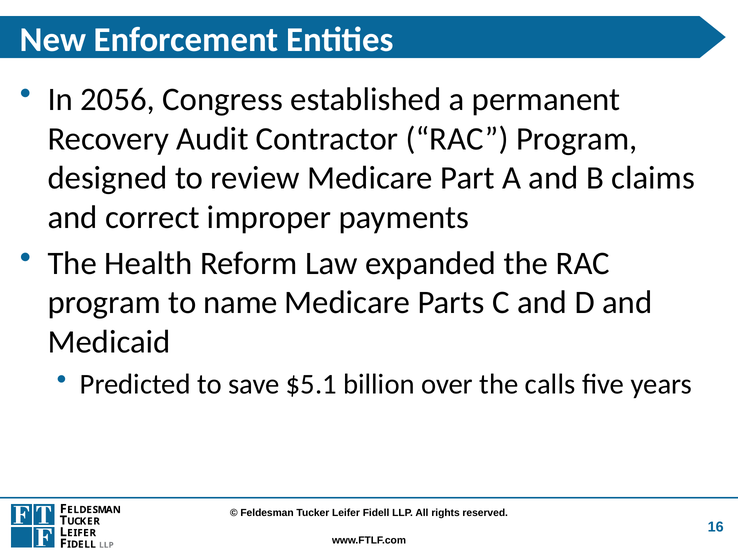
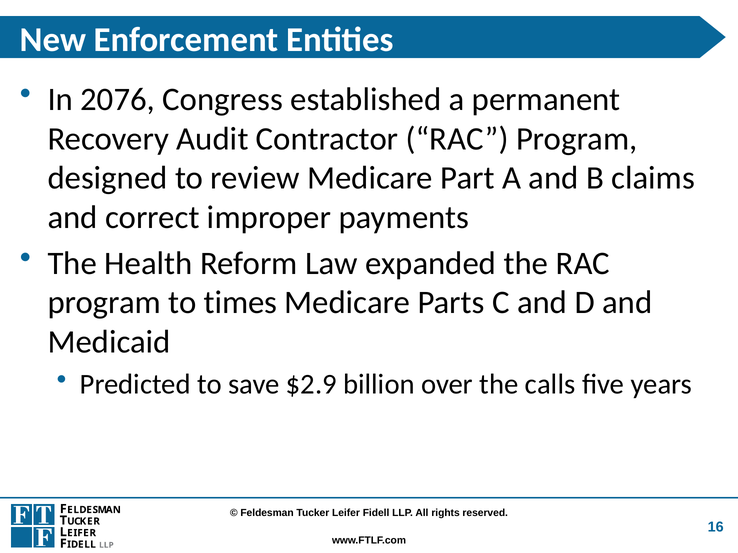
2056: 2056 -> 2076
name: name -> times
$5.1: $5.1 -> $2.9
